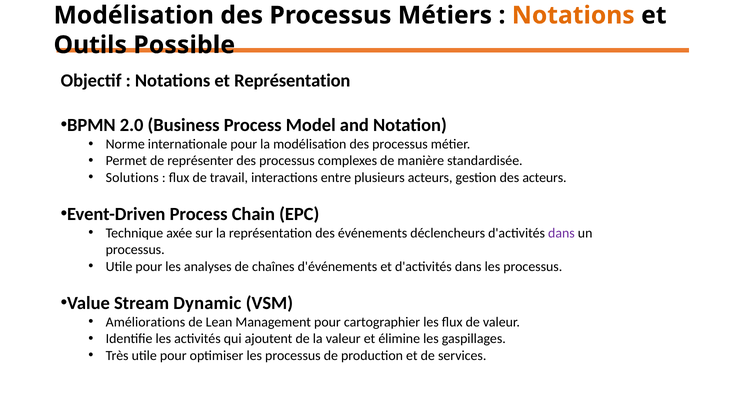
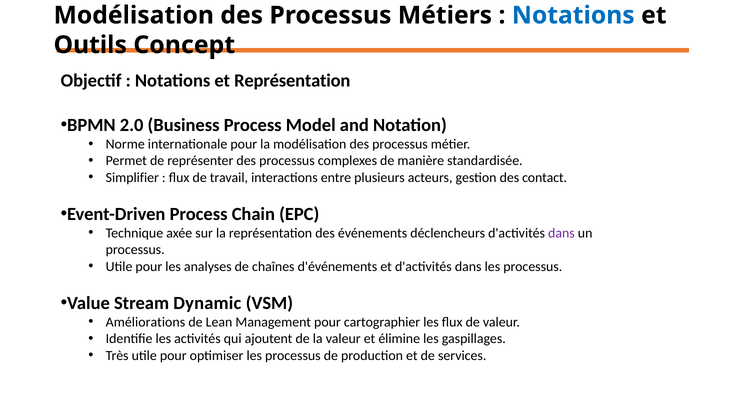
Notations at (573, 15) colour: orange -> blue
Possible: Possible -> Concept
Solutions: Solutions -> Simplifier
des acteurs: acteurs -> contact
